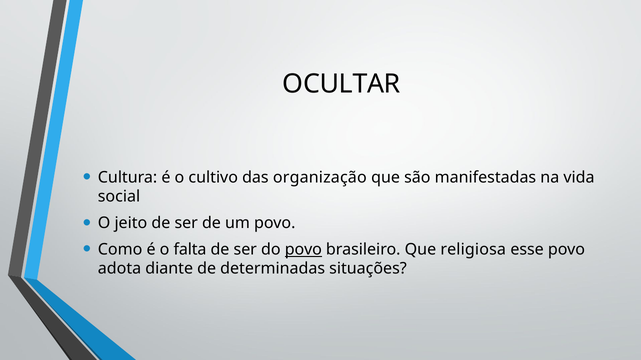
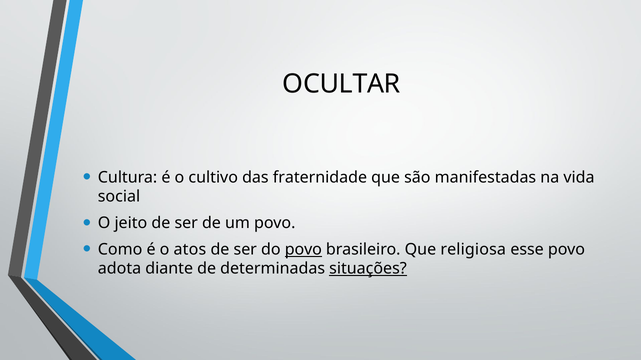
organização: organização -> fraternidade
falta: falta -> atos
situações underline: none -> present
